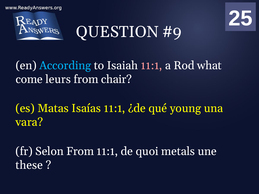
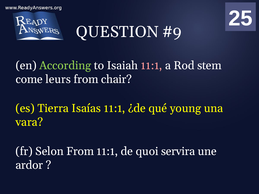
According colour: light blue -> light green
what: what -> stem
Matas: Matas -> Tierra
metals: metals -> servira
these: these -> ardor
